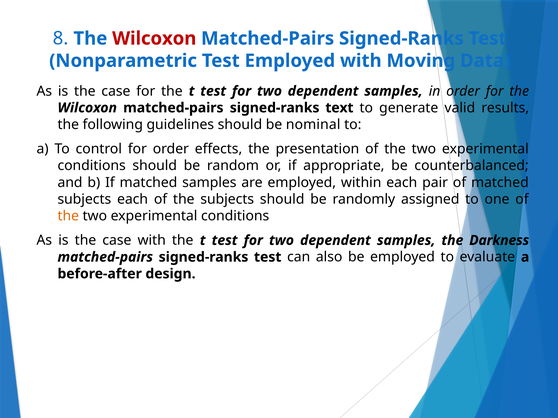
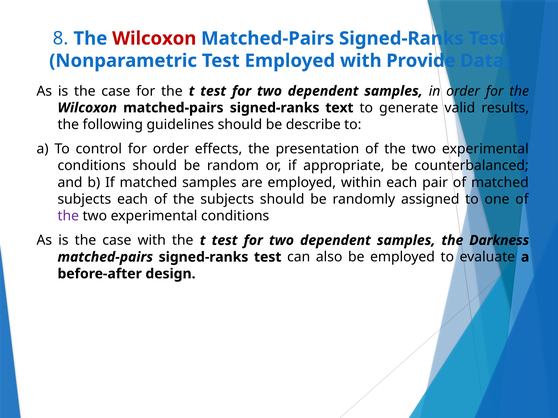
Moving: Moving -> Provide
nominal: nominal -> describe
the at (68, 216) colour: orange -> purple
